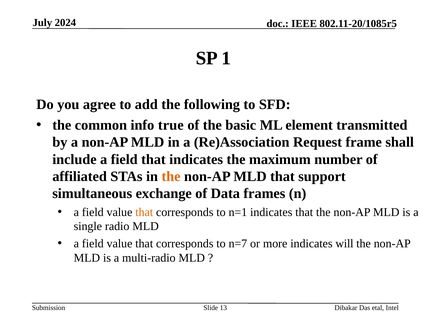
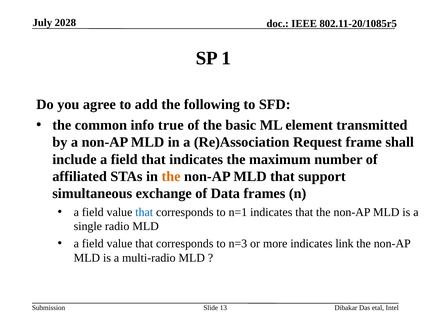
2024: 2024 -> 2028
that at (144, 212) colour: orange -> blue
n=7: n=7 -> n=3
will: will -> link
